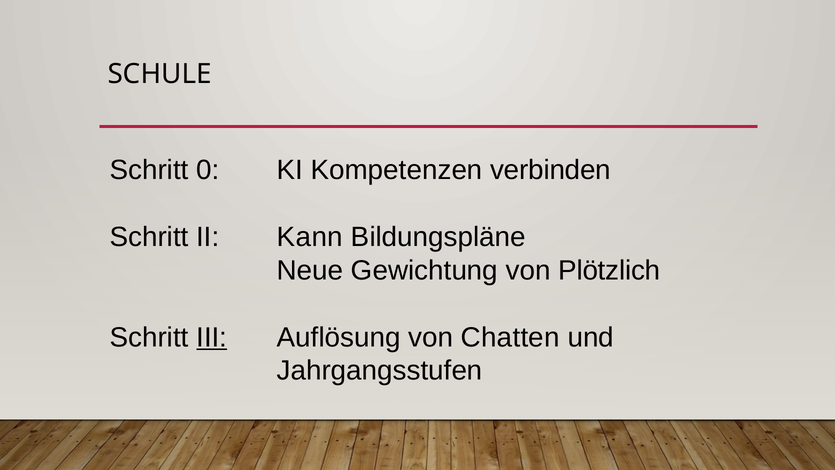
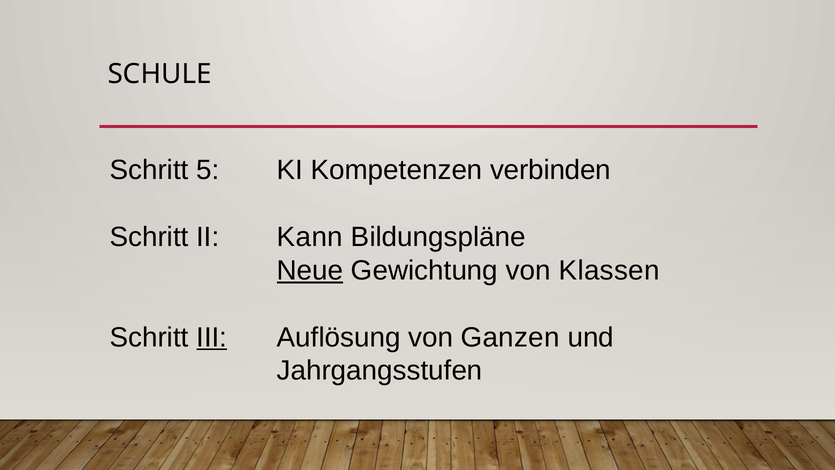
0: 0 -> 5
Neue underline: none -> present
Plötzlich: Plötzlich -> Klassen
Chatten: Chatten -> Ganzen
